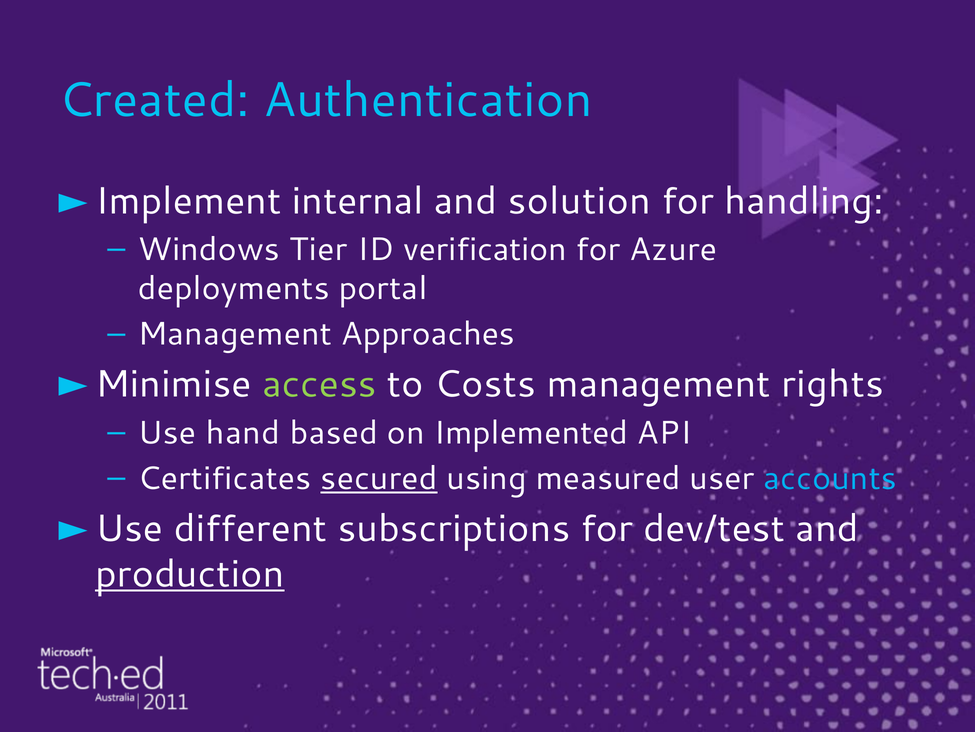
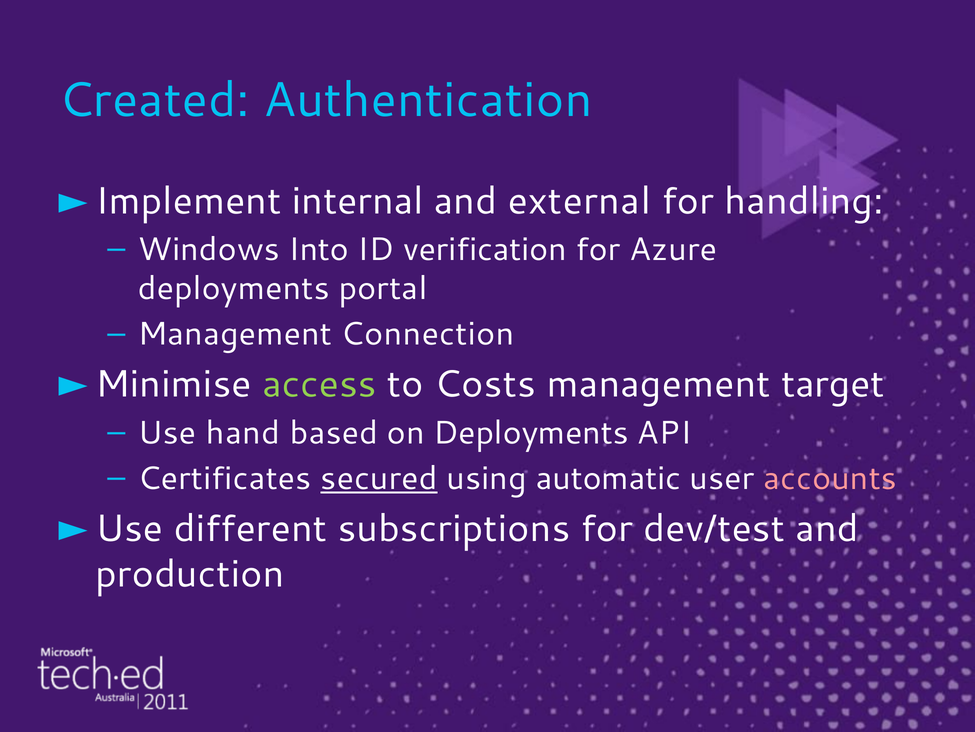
solution: solution -> external
Tier: Tier -> Into
Approaches: Approaches -> Connection
rights: rights -> target
on Implemented: Implemented -> Deployments
measured: measured -> automatic
accounts colour: light blue -> pink
production underline: present -> none
